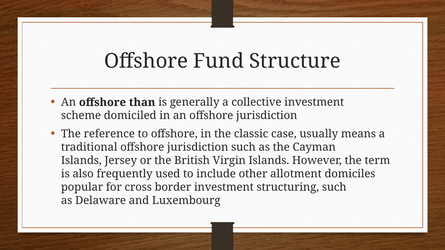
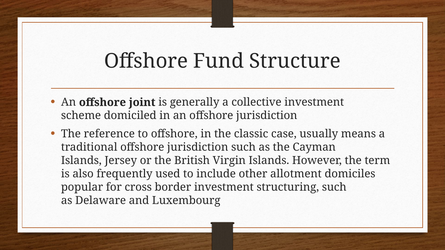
than: than -> joint
